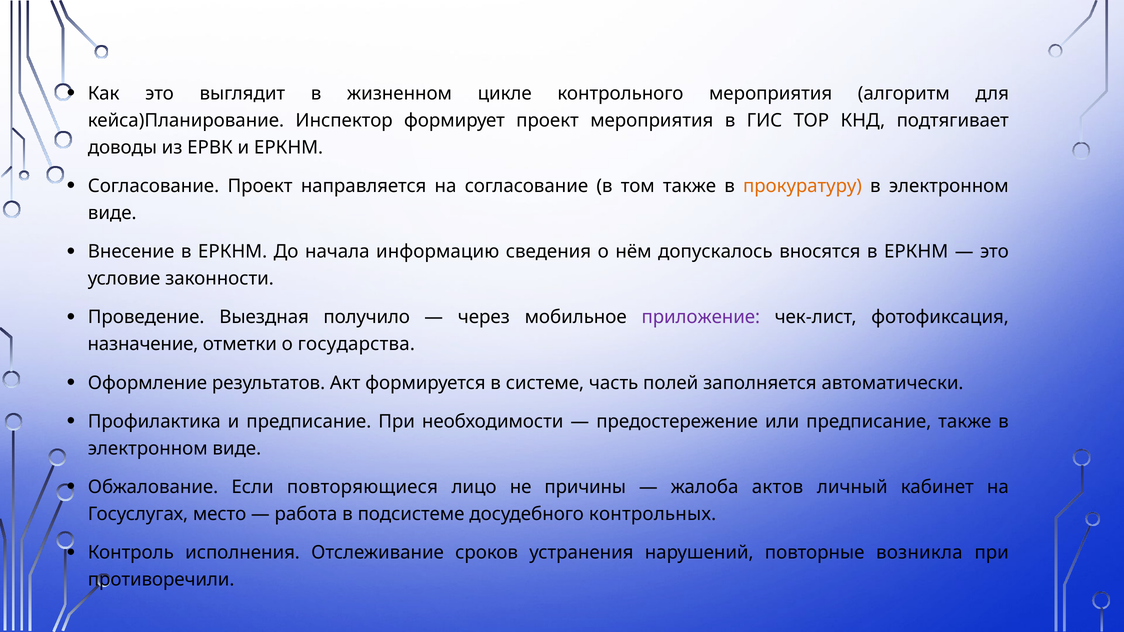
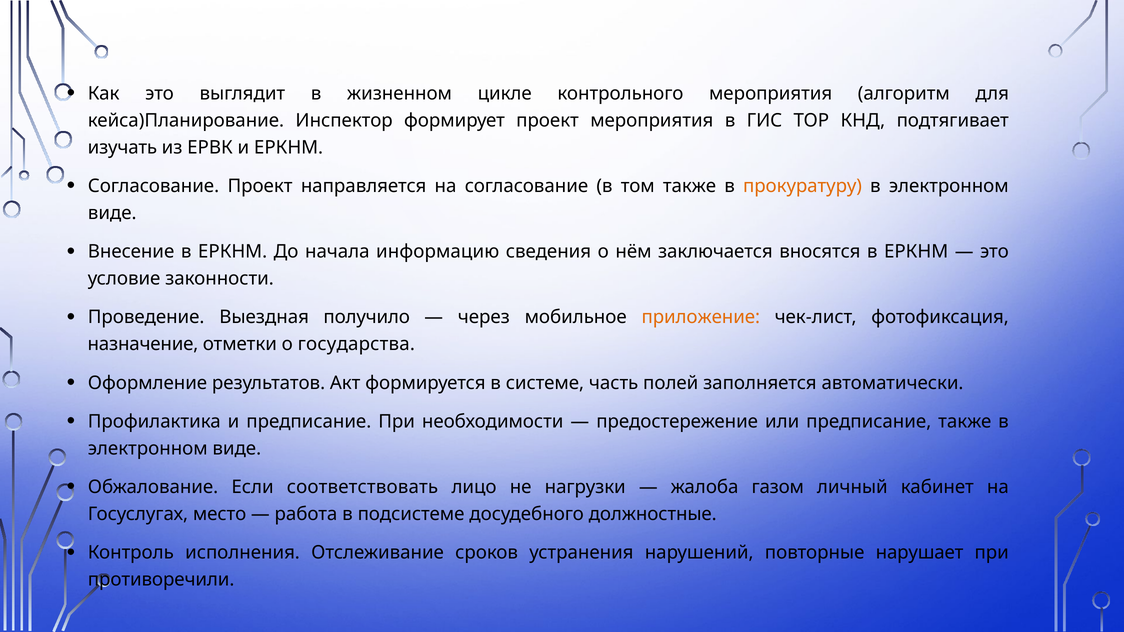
доводы: доводы -> изучать
допускалось: допускалось -> заключается
приложение colour: purple -> orange
повторяющиеся: повторяющиеся -> соответствовать
причины: причины -> нагрузки
актов: актов -> газом
контрольных: контрольных -> должностные
возникла: возникла -> нарушает
